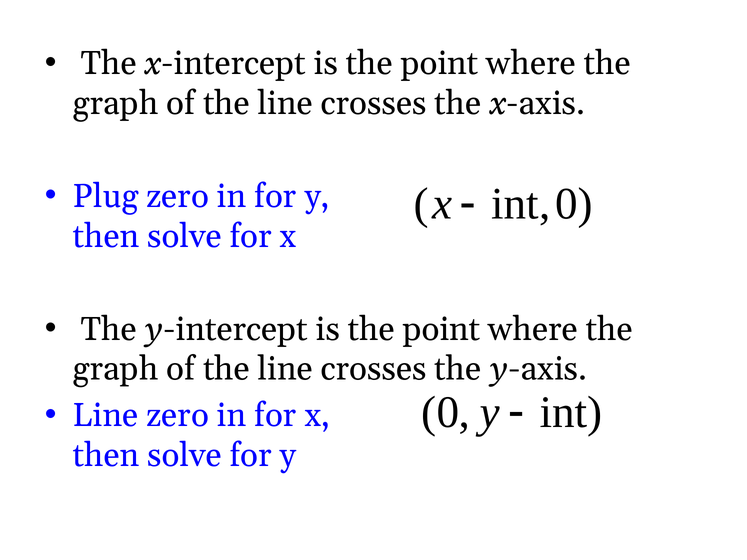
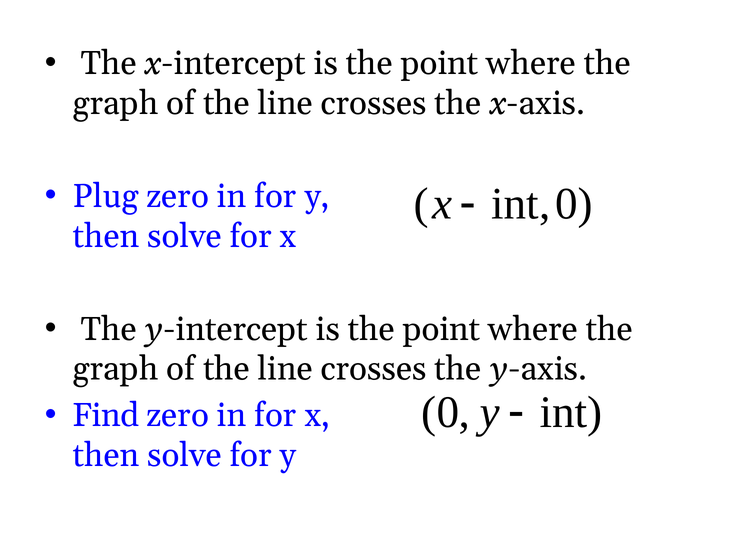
Line at (106, 416): Line -> Find
